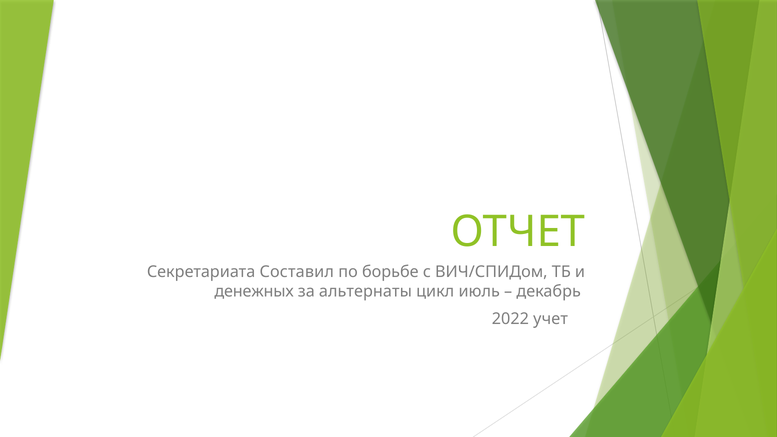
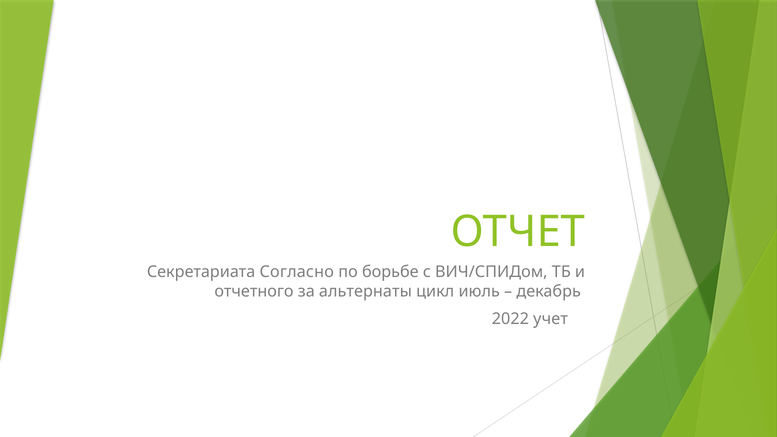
Составил: Составил -> Согласно
денежных: денежных -> отчетного
